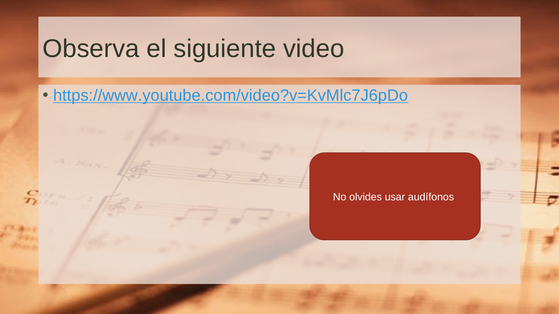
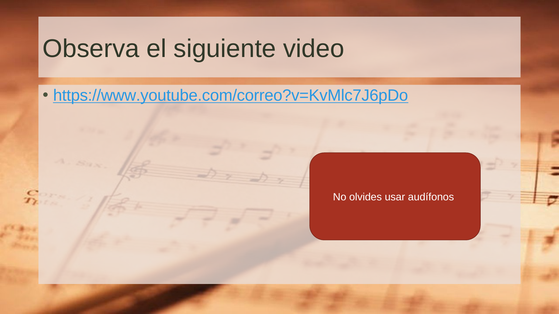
https://www.youtube.com/video?v=KvMlc7J6pDo: https://www.youtube.com/video?v=KvMlc7J6pDo -> https://www.youtube.com/correo?v=KvMlc7J6pDo
